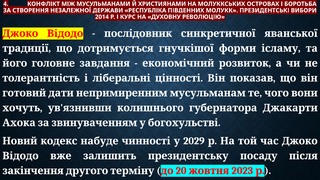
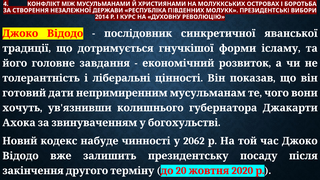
2029: 2029 -> 2062
2023: 2023 -> 2020
